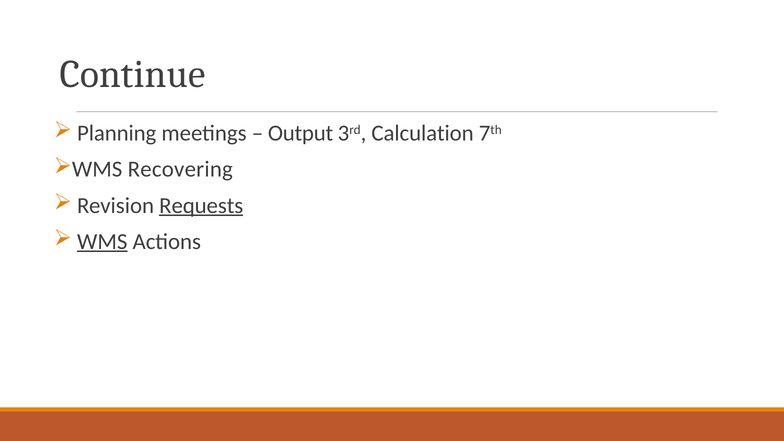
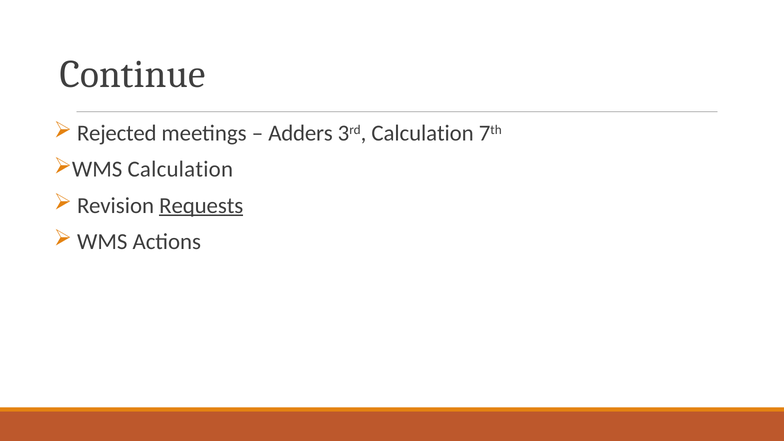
Planning: Planning -> Rejected
Output: Output -> Adders
WMS Recovering: Recovering -> Calculation
WMS at (102, 242) underline: present -> none
